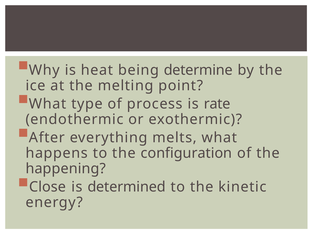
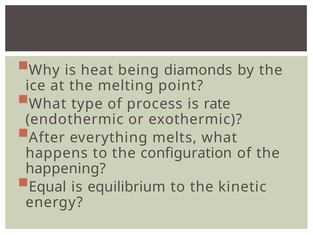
determine: determine -> diamonds
Close: Close -> Equal
determined: determined -> equilibrium
